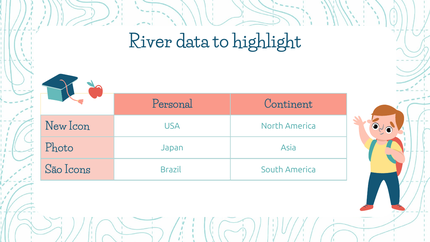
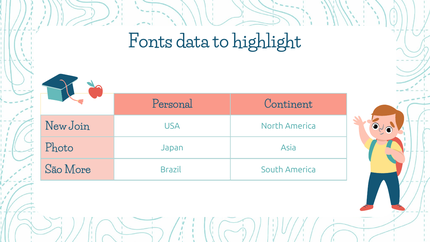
River: River -> Fonts
Icon: Icon -> Join
Icons: Icons -> More
